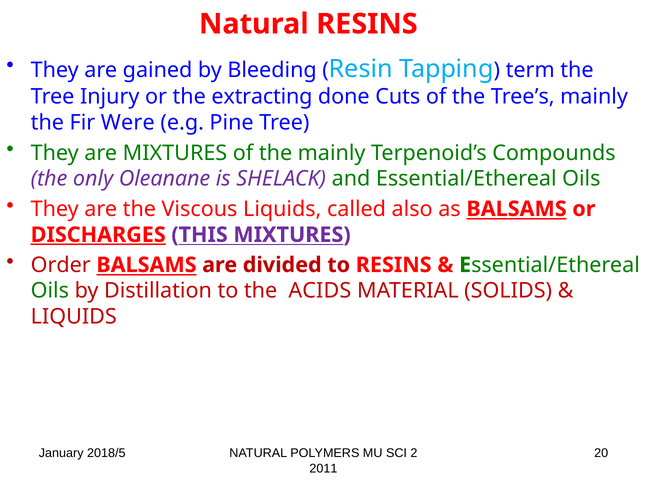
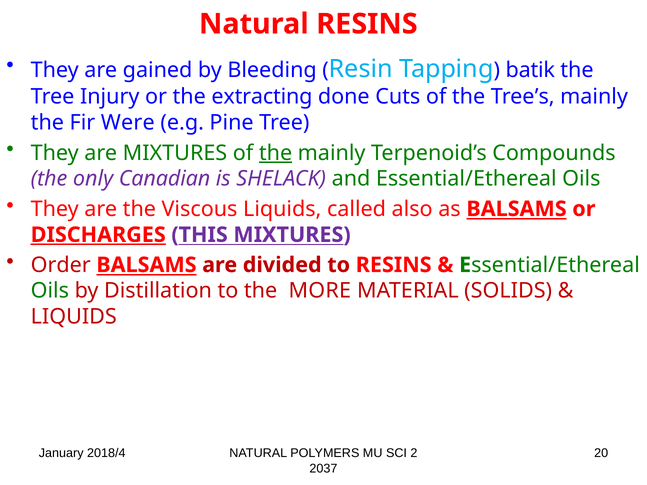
term: term -> batik
the at (276, 153) underline: none -> present
Oleanane: Oleanane -> Canadian
ACIDS: ACIDS -> MORE
2018/5: 2018/5 -> 2018/4
2011: 2011 -> 2037
